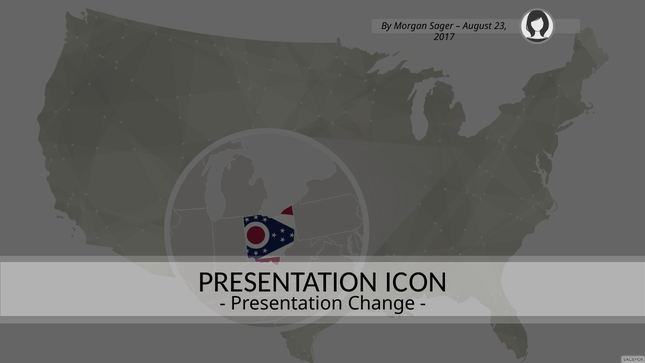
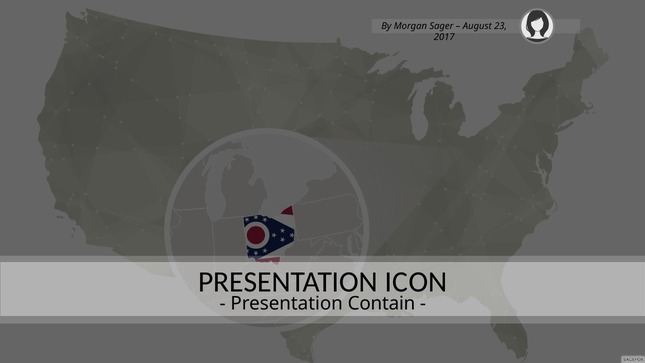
Change: Change -> Contain
